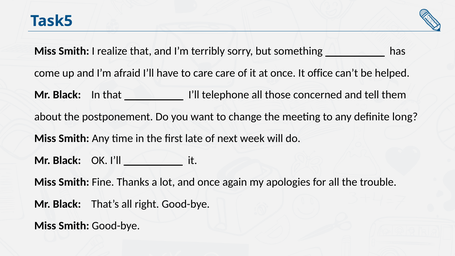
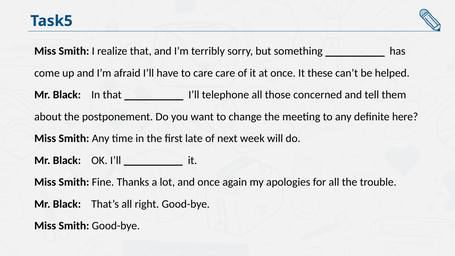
office: office -> these
long: long -> here
